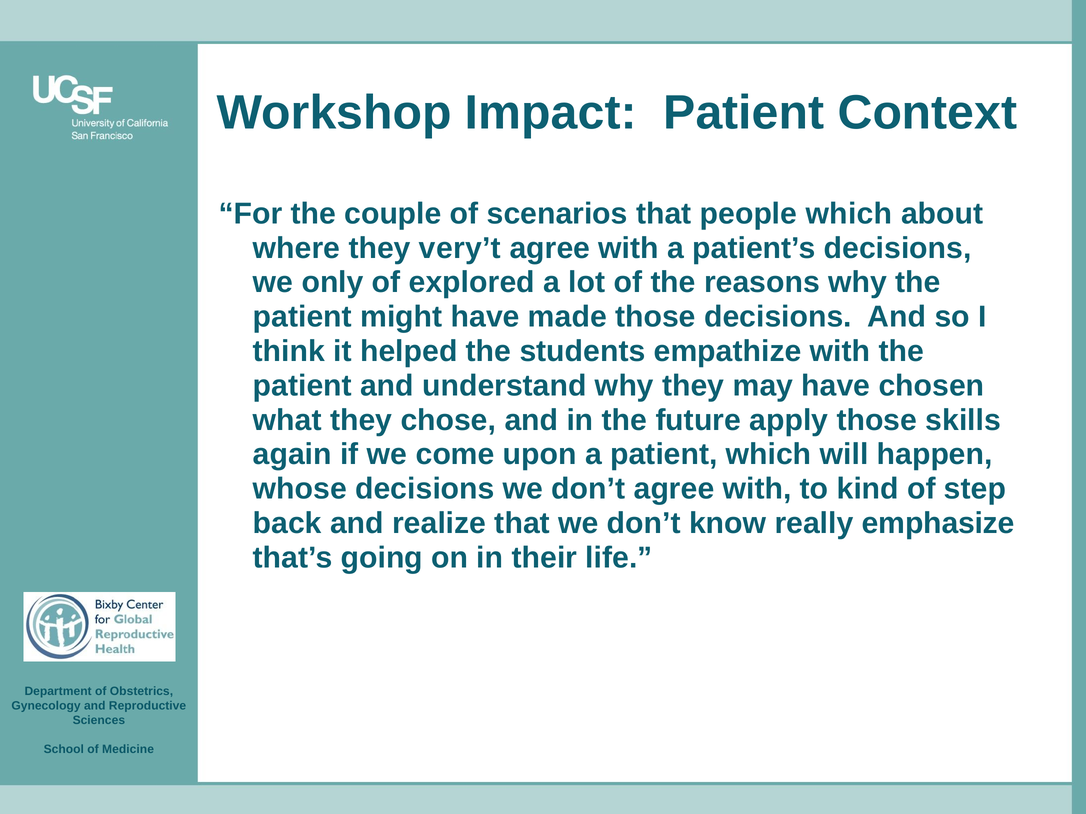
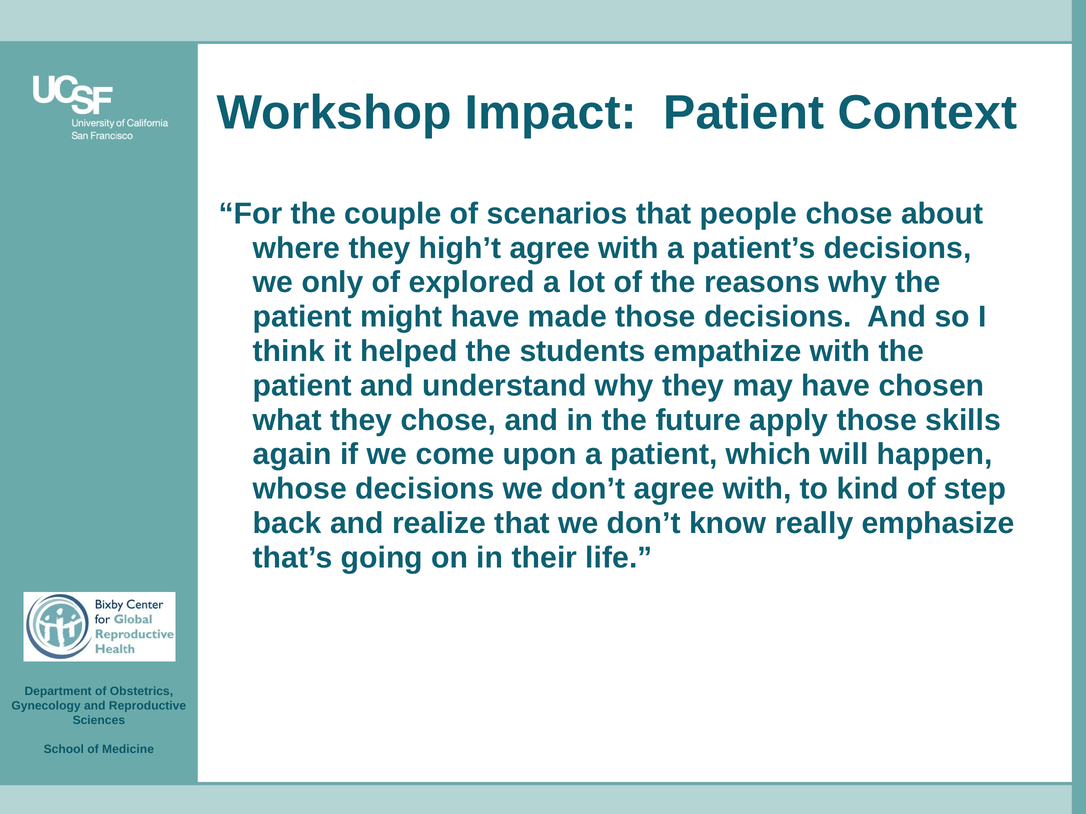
people which: which -> chose
very’t: very’t -> high’t
